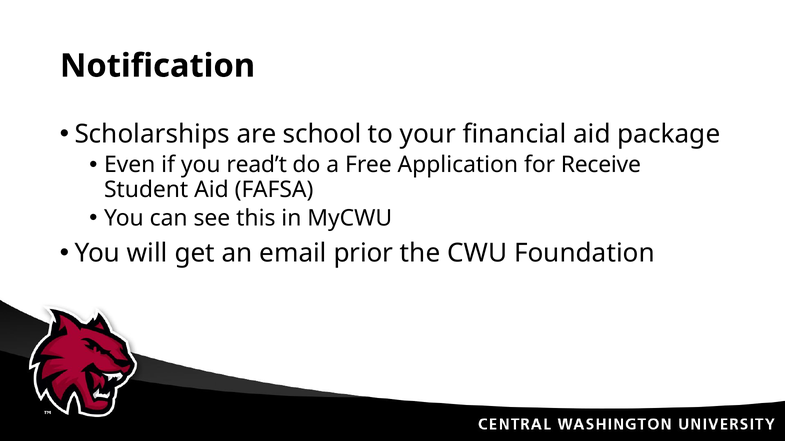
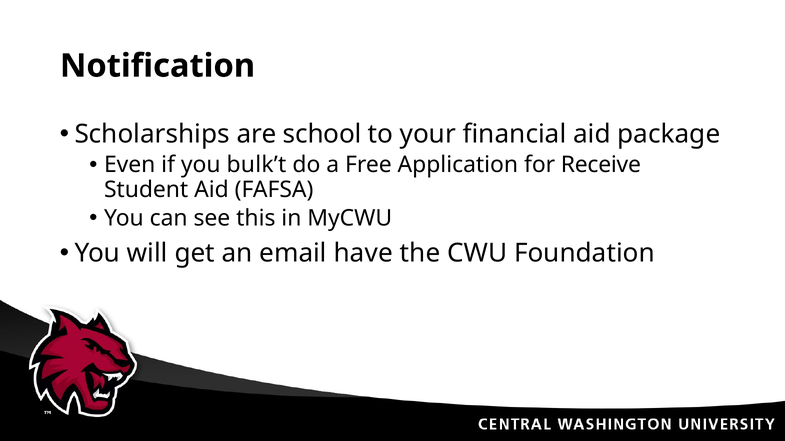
read’t: read’t -> bulk’t
prior: prior -> have
